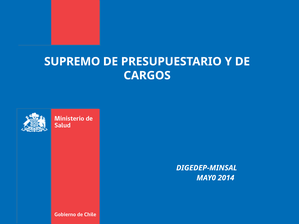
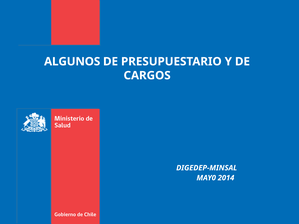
SUPREMO: SUPREMO -> ALGUNOS
